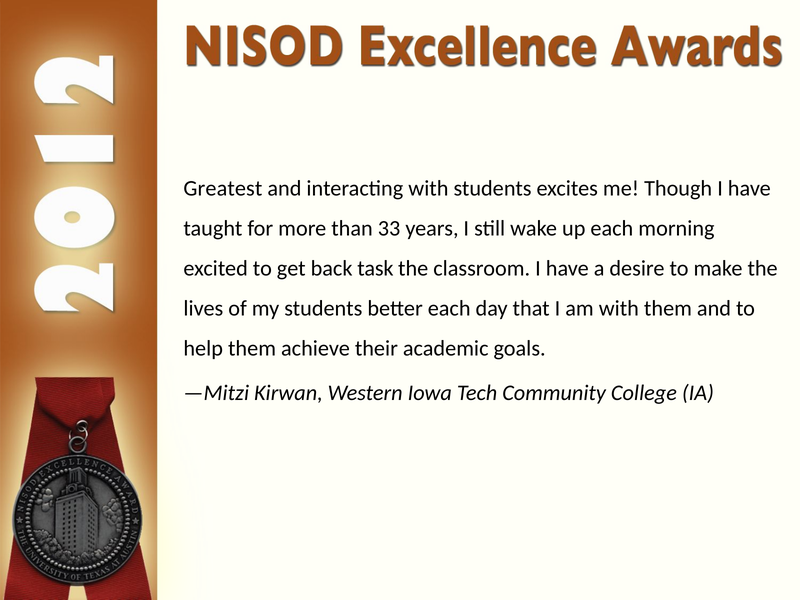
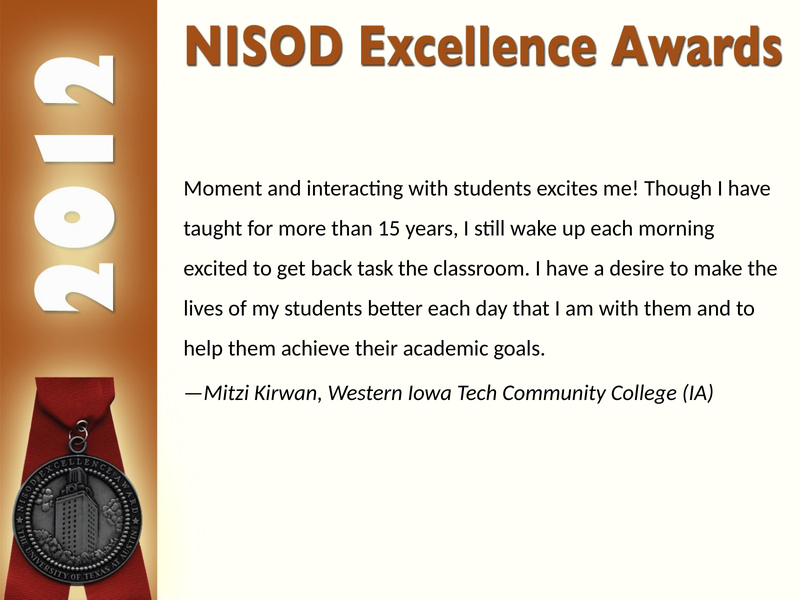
Greatest: Greatest -> Moment
33: 33 -> 15
